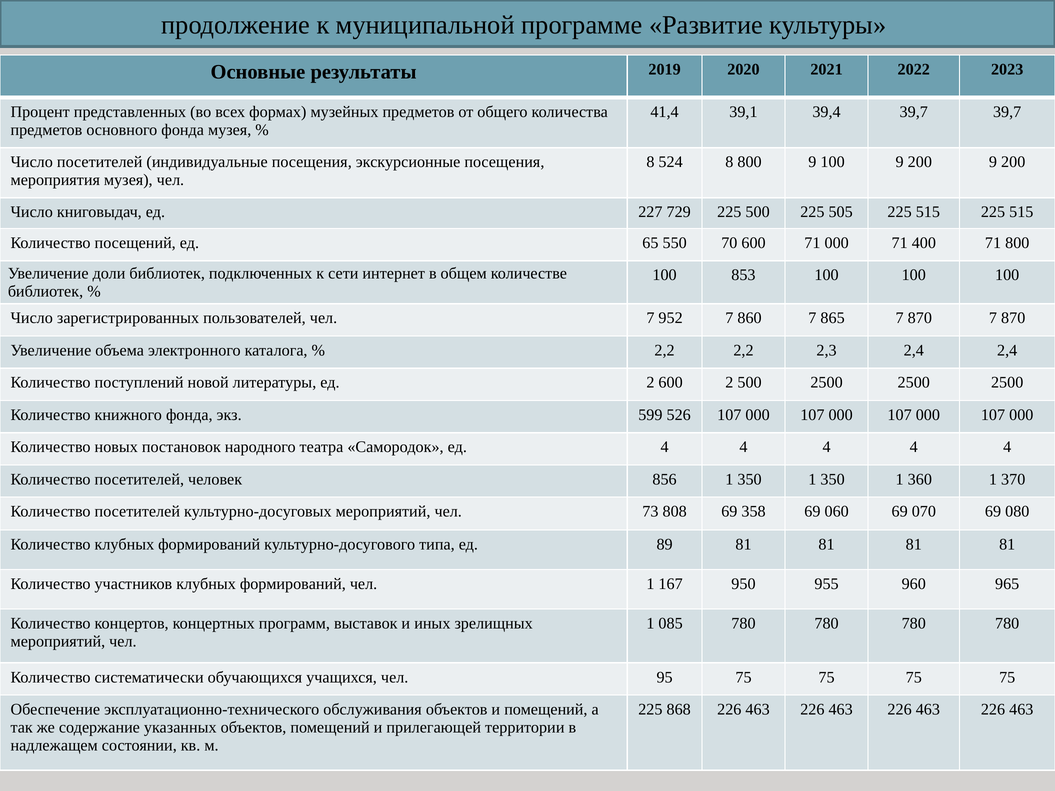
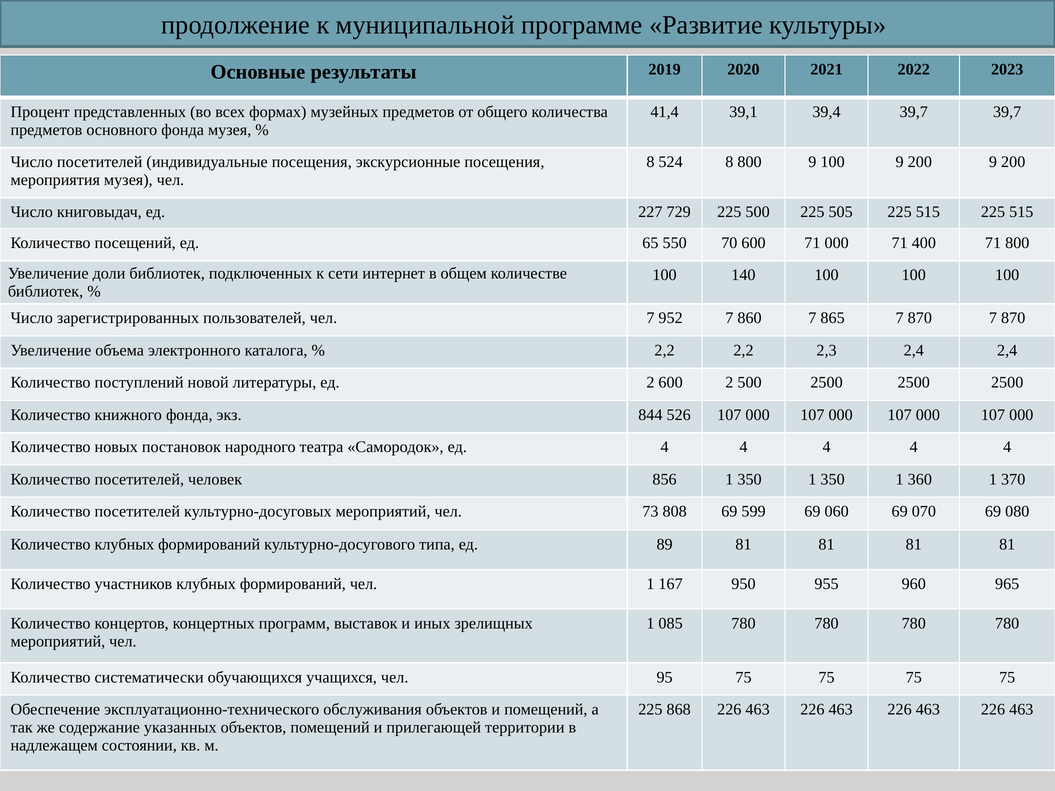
853: 853 -> 140
599: 599 -> 844
358: 358 -> 599
